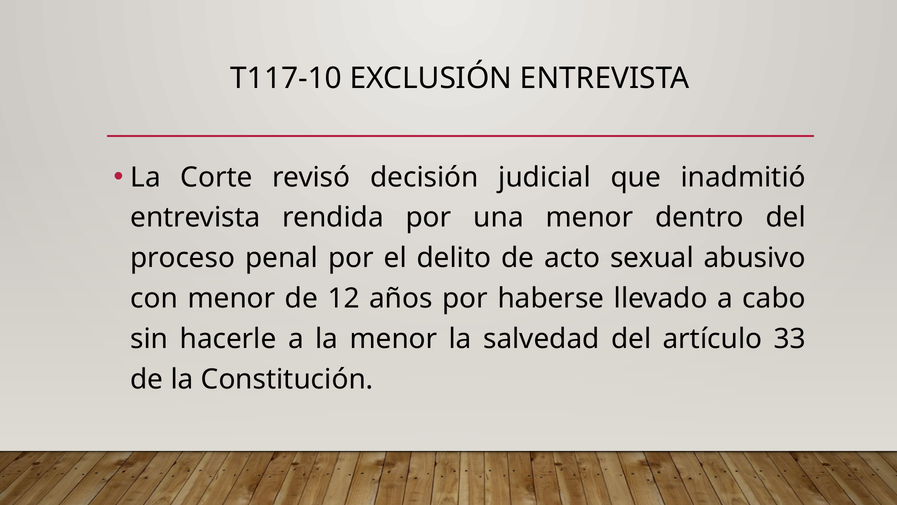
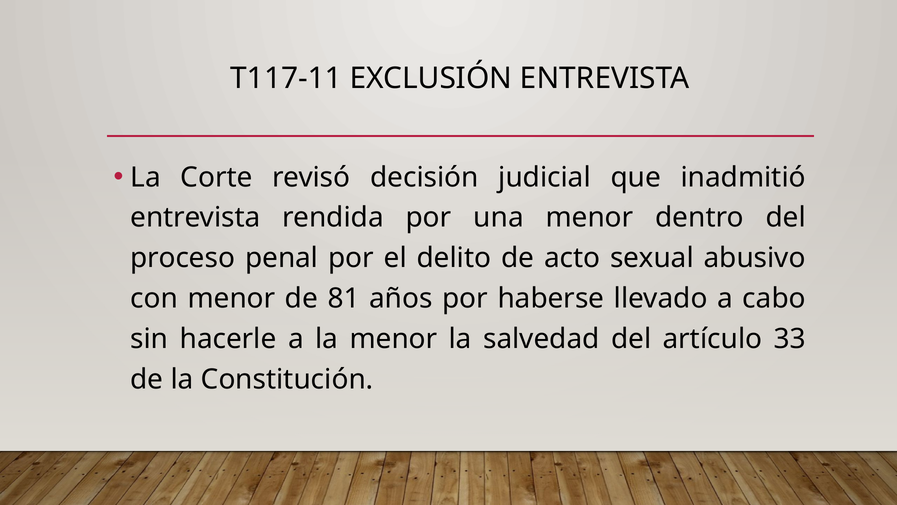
T117-10: T117-10 -> T117-11
12: 12 -> 81
